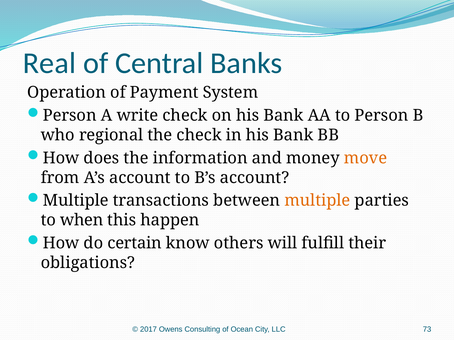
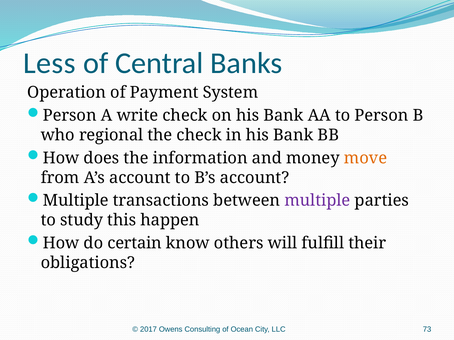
Real: Real -> Less
multiple at (317, 201) colour: orange -> purple
when: when -> study
